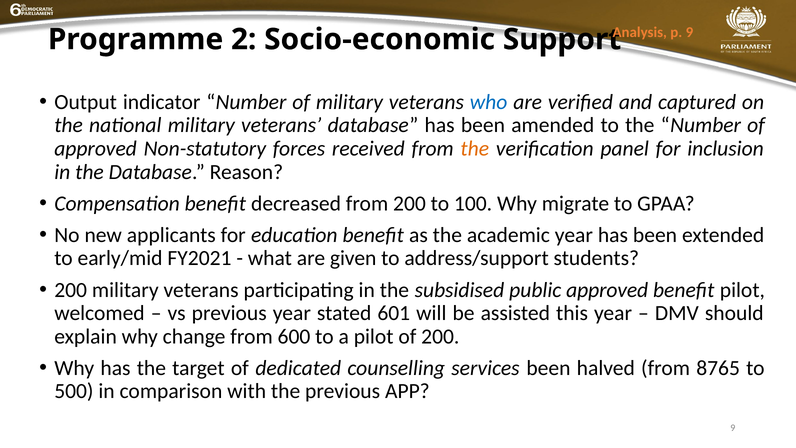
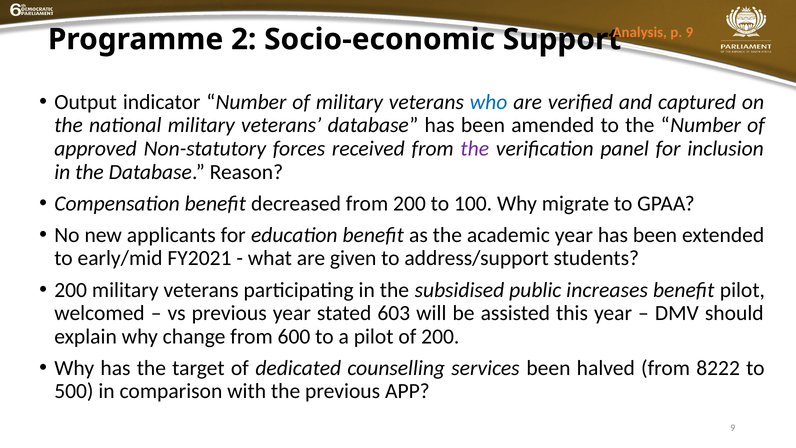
the at (475, 149) colour: orange -> purple
public approved: approved -> increases
601: 601 -> 603
8765: 8765 -> 8222
